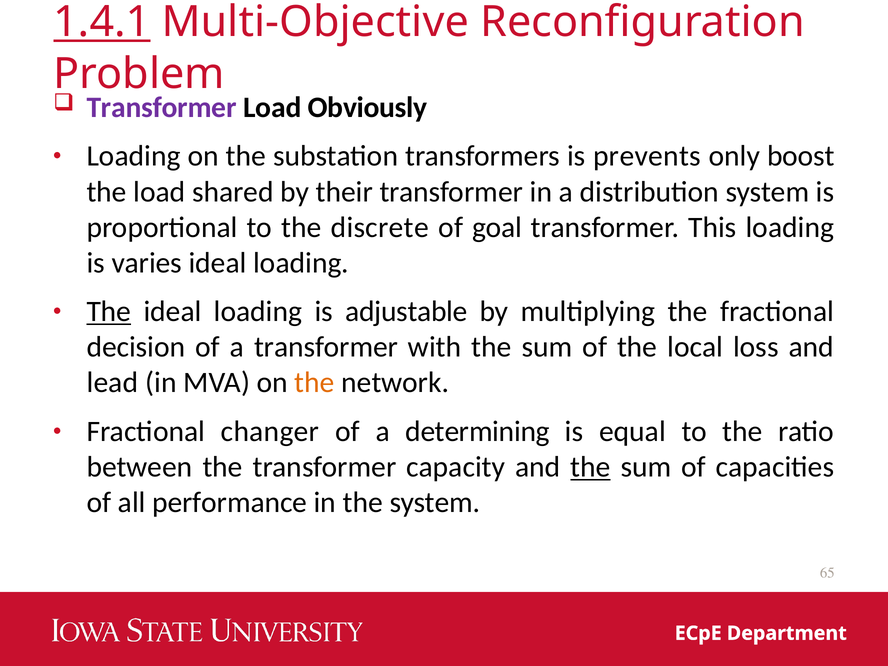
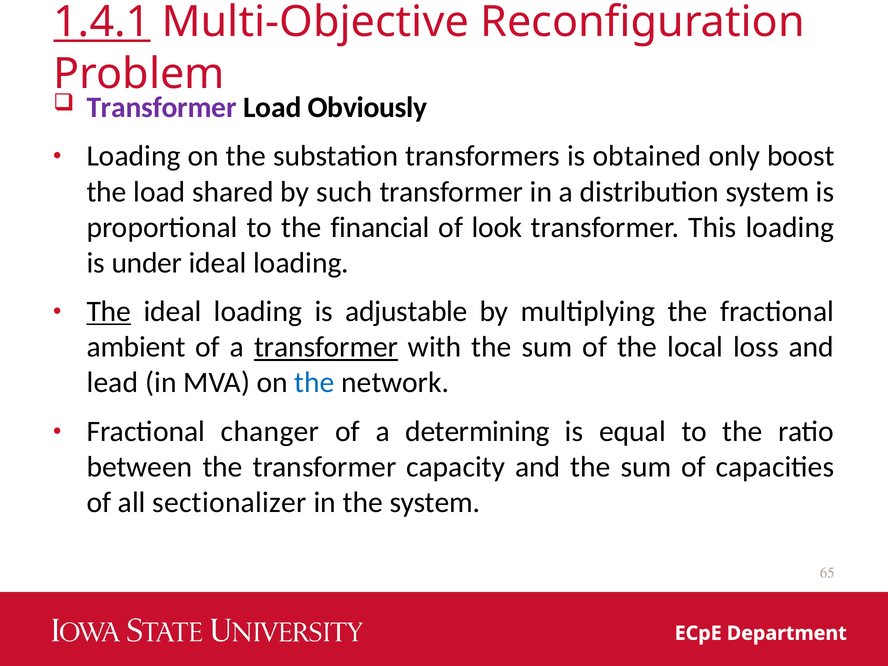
prevents: prevents -> obtained
their: their -> such
discrete: discrete -> financial
goal: goal -> look
varies: varies -> under
decision: decision -> ambient
transformer at (326, 347) underline: none -> present
the at (315, 383) colour: orange -> blue
the at (590, 467) underline: present -> none
performance: performance -> sectionalizer
